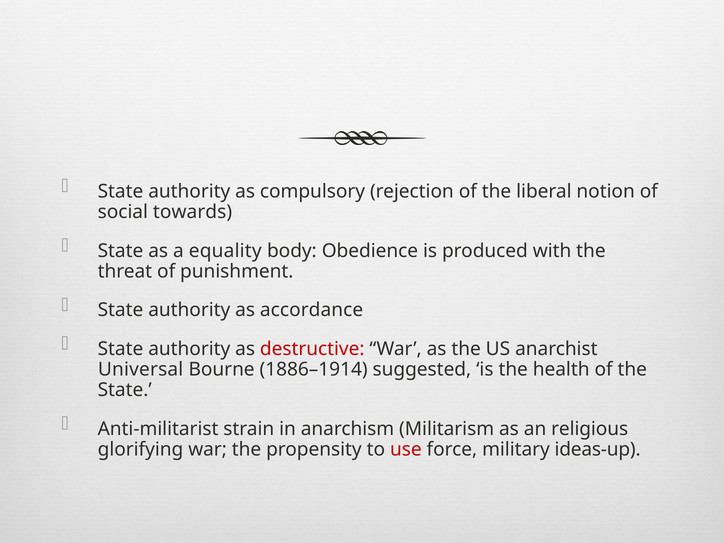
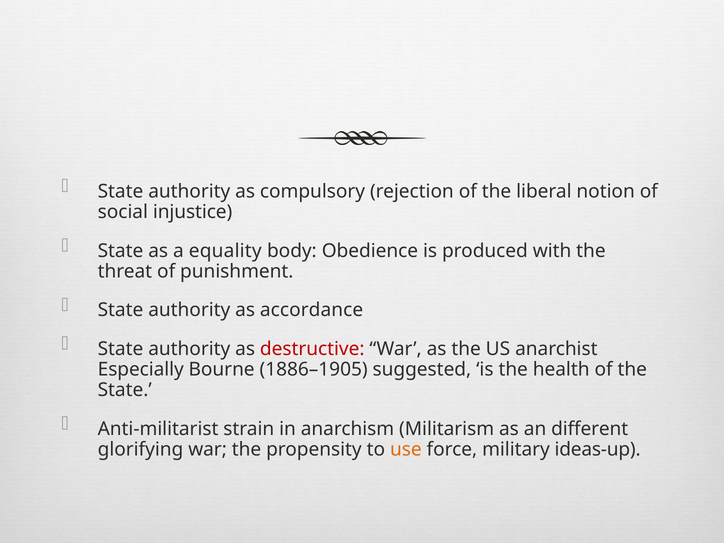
towards: towards -> injustice
Universal: Universal -> Especially
1886–1914: 1886–1914 -> 1886–1905
religious: religious -> different
use colour: red -> orange
